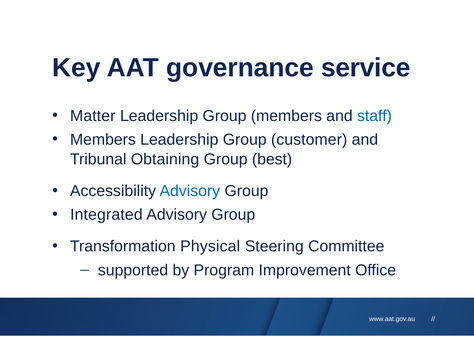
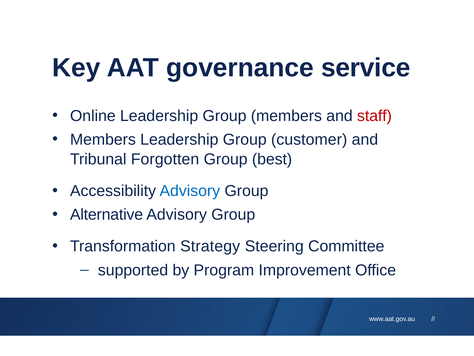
Matter: Matter -> Online
staff colour: blue -> red
Obtaining: Obtaining -> Forgotten
Integrated: Integrated -> Alternative
Physical: Physical -> Strategy
